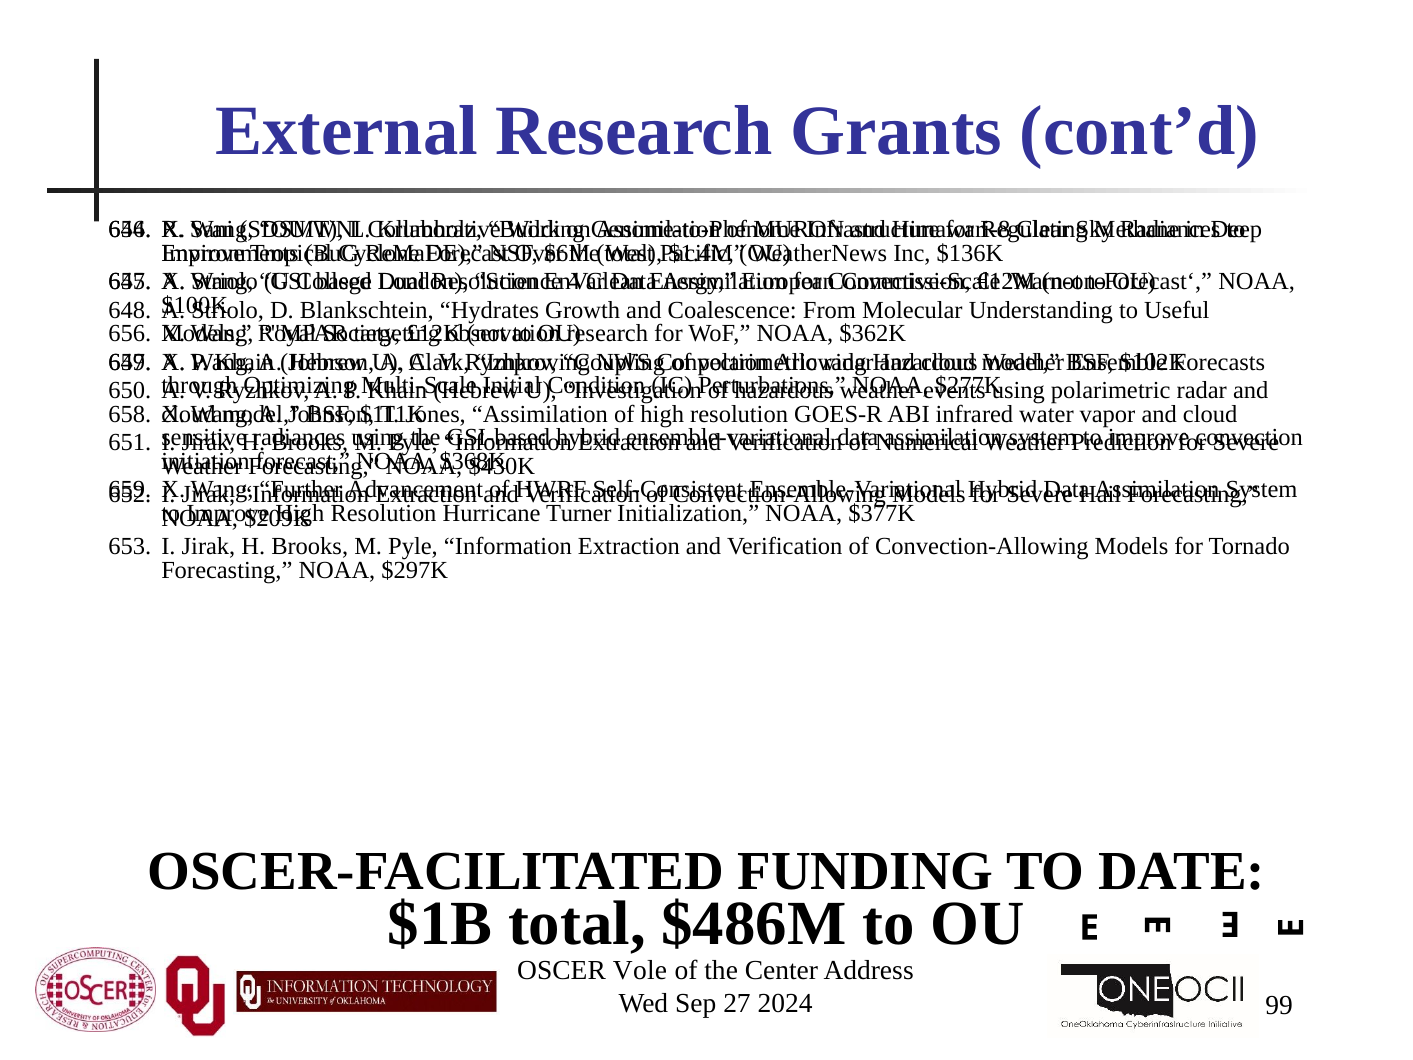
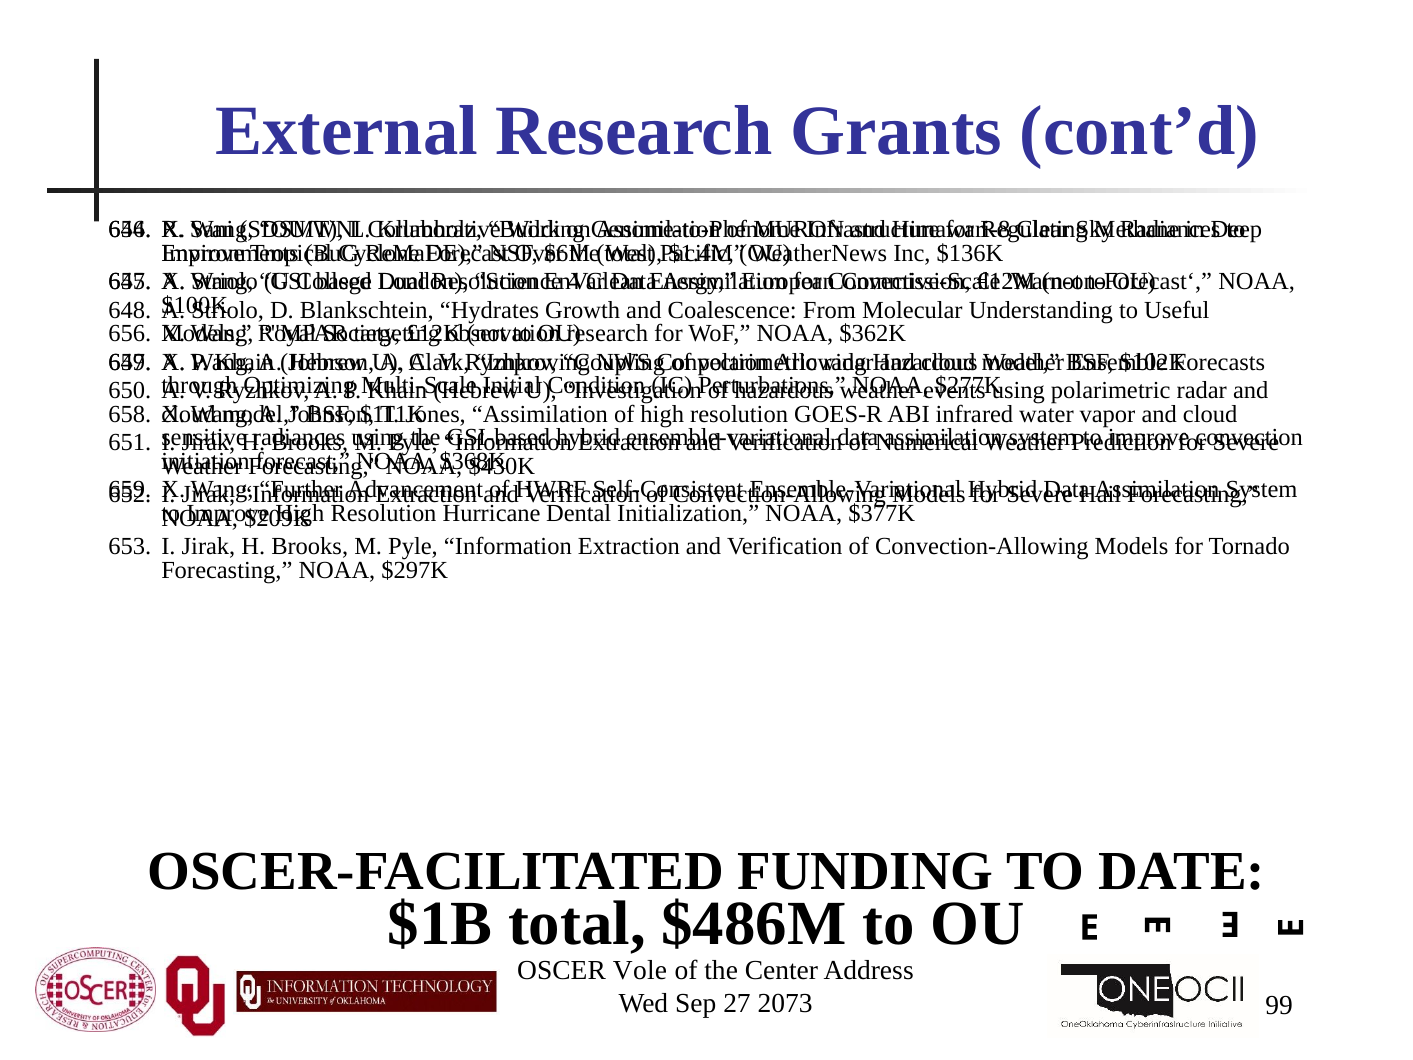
Turner: Turner -> Dental
2024: 2024 -> 2073
